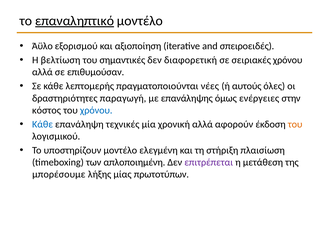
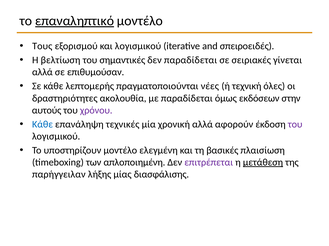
Άϋλο: Άϋλο -> Τους
και αξιοποίηση: αξιοποίηση -> λογισμικού
δεν διαφορετική: διαφορετική -> παραδίδεται
σειριακές χρόνου: χρόνου -> γίνεται
αυτούς: αυτούς -> τεχνική
παραγωγή: παραγωγή -> ακολουθία
με επανάληψης: επανάληψης -> παραδίδεται
ενέργειες: ενέργειες -> εκδόσεων
κόστος: κόστος -> αυτούς
χρόνου at (96, 111) colour: blue -> purple
του at (295, 125) colour: orange -> purple
στήριξη: στήριξη -> βασικές
μετάθεση underline: none -> present
μπορέσουμε: μπορέσουμε -> παρήγγειλαν
πρωτοτύπων: πρωτοτύπων -> διασφάλισης
